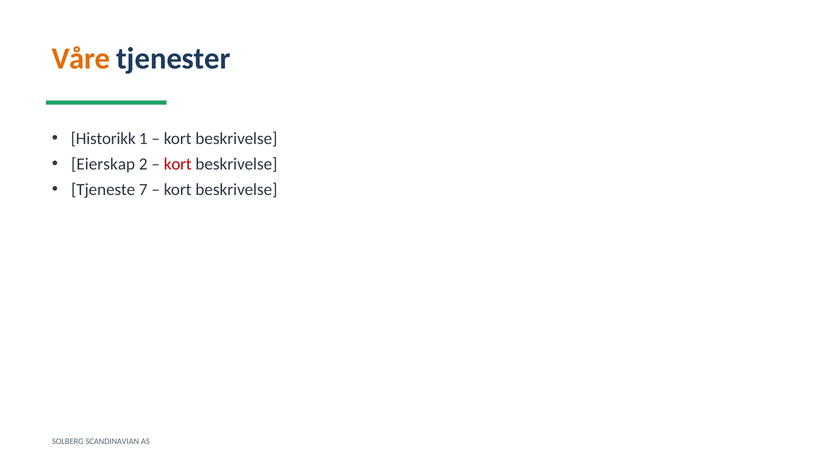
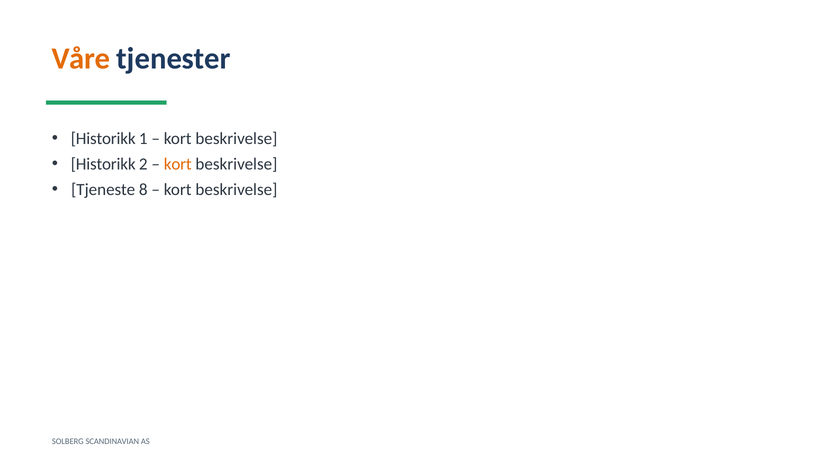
Eierskap at (103, 164): Eierskap -> Historikk
kort at (178, 164) colour: red -> orange
7: 7 -> 8
